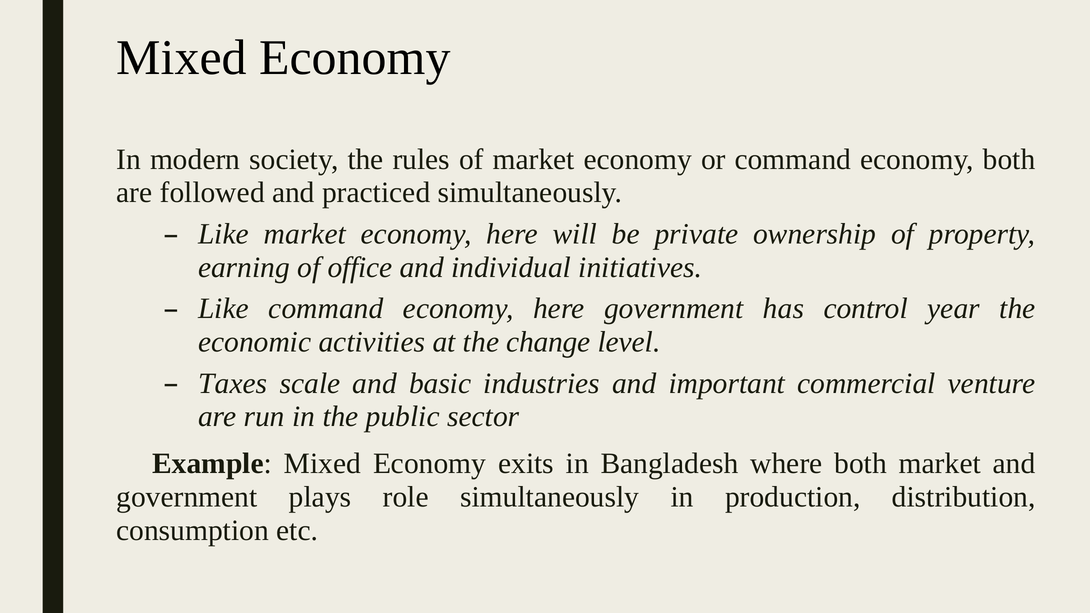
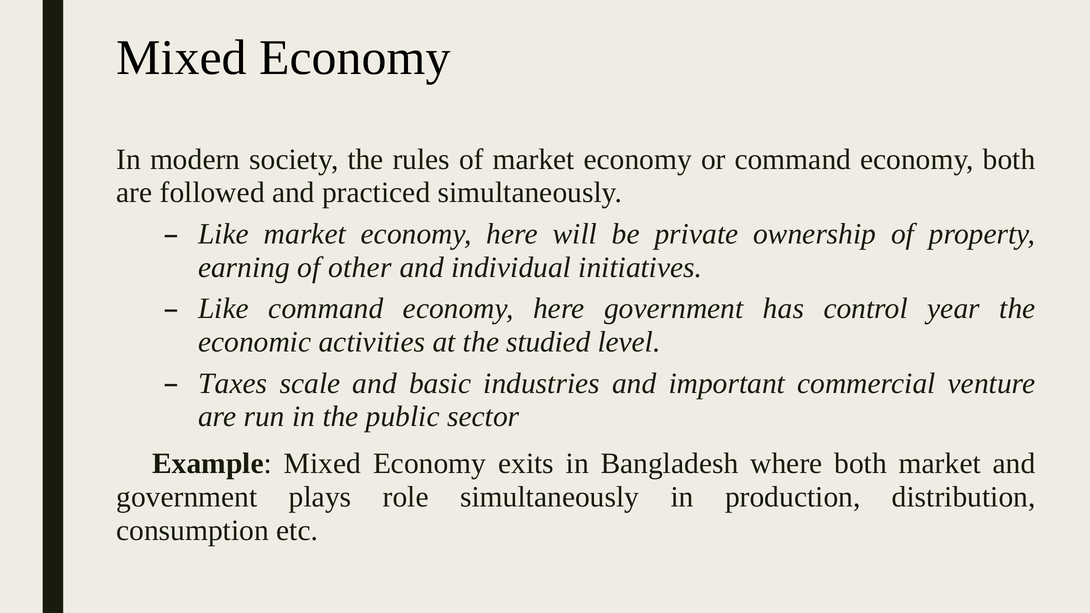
office: office -> other
change: change -> studied
